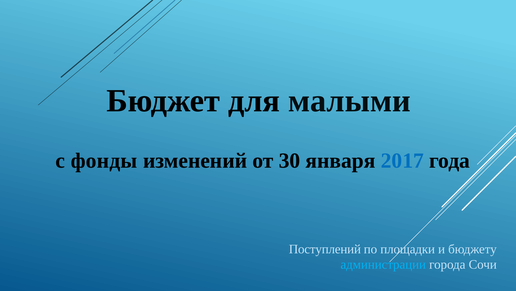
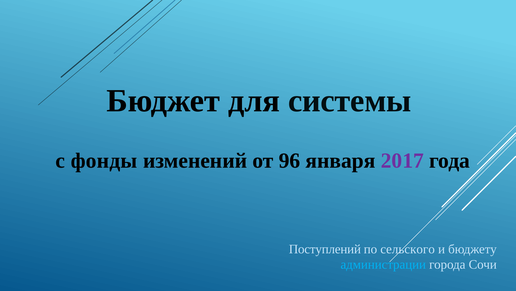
малыми: малыми -> системы
30: 30 -> 96
2017 colour: blue -> purple
площадки: площадки -> сельского
